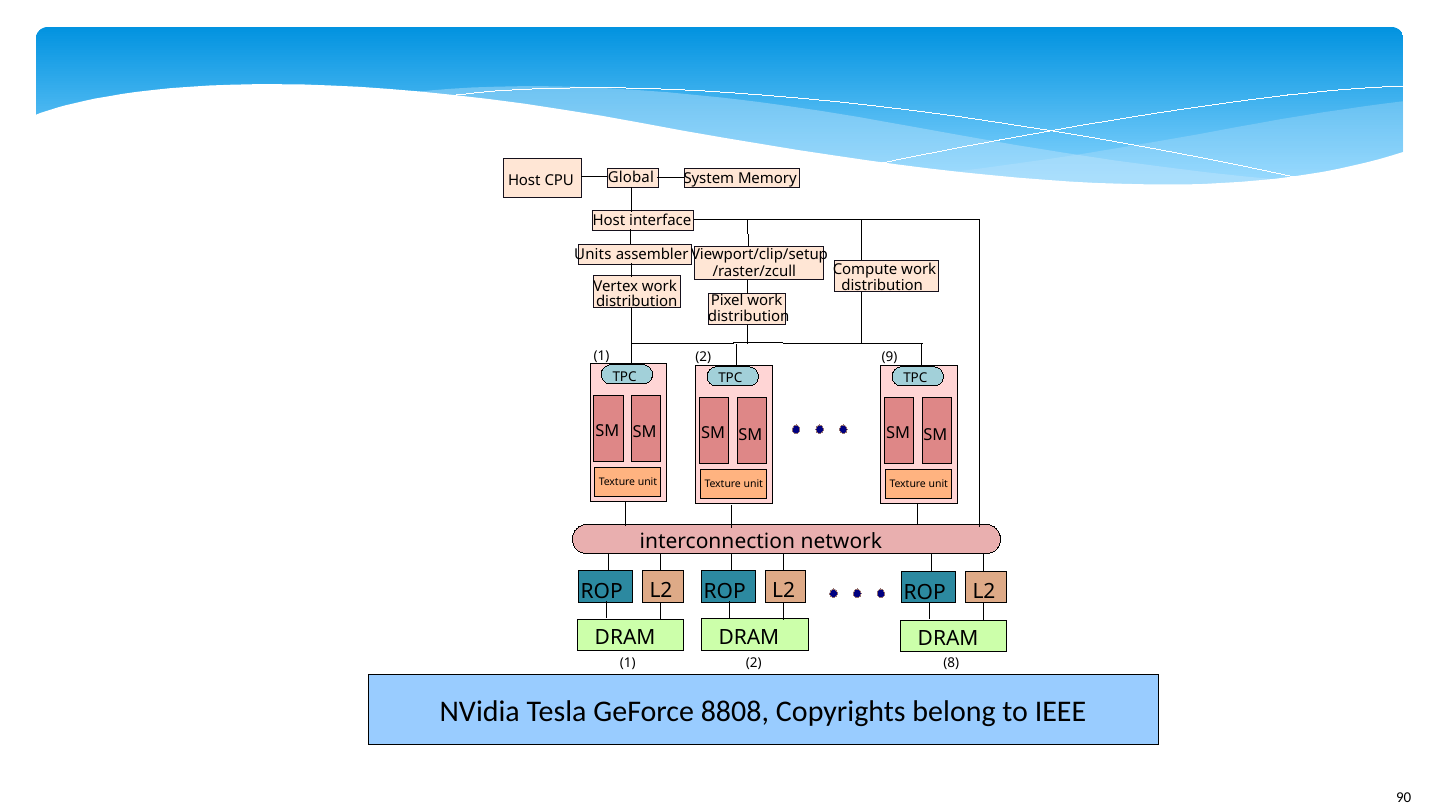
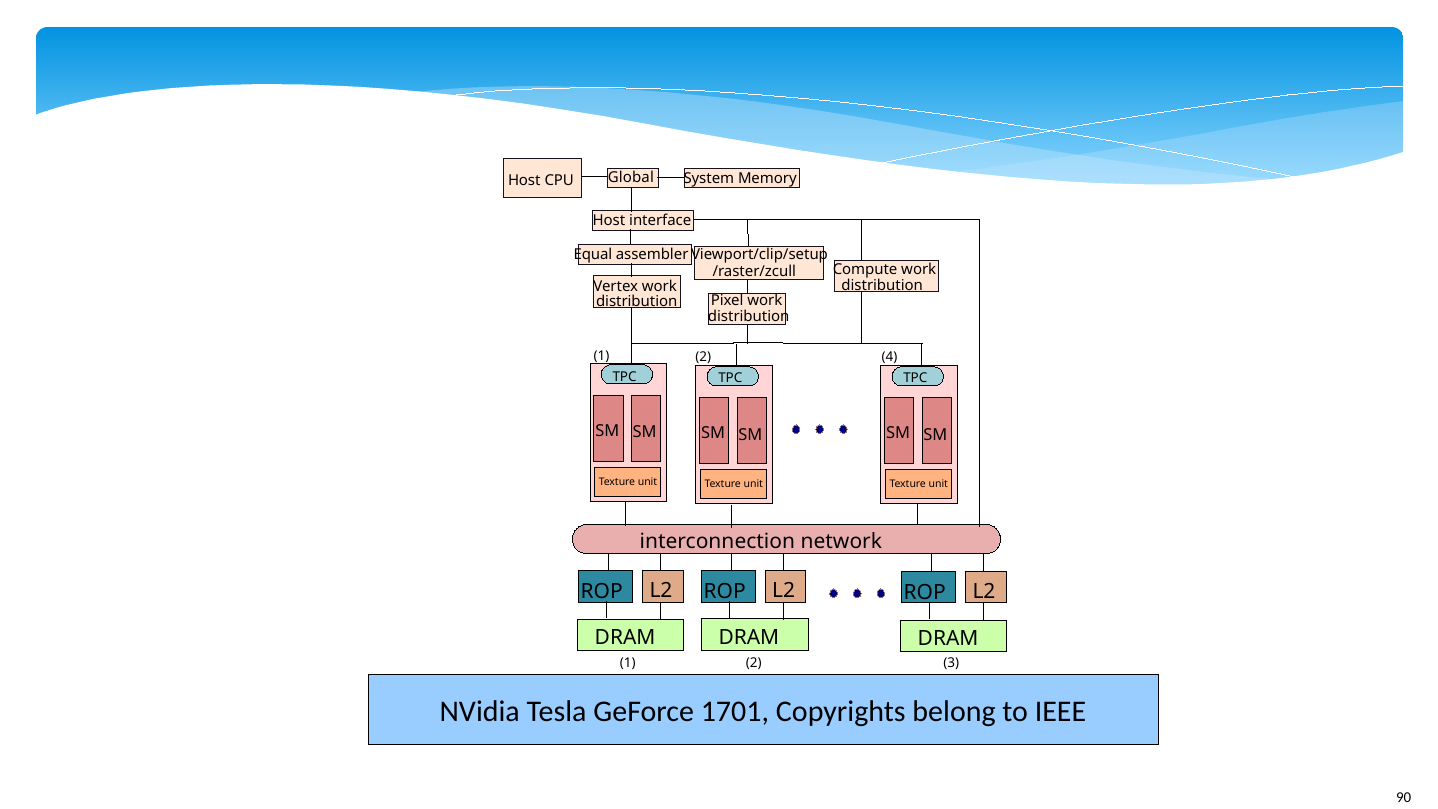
Units: Units -> Equal
9: 9 -> 4
8: 8 -> 3
8808: 8808 -> 1701
